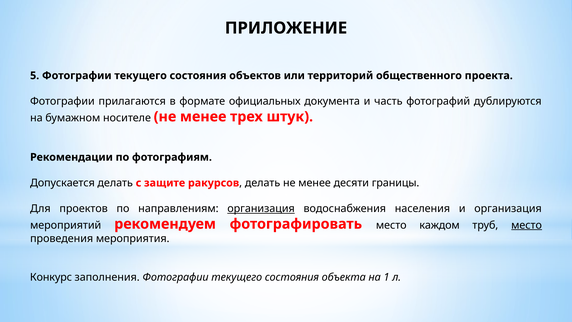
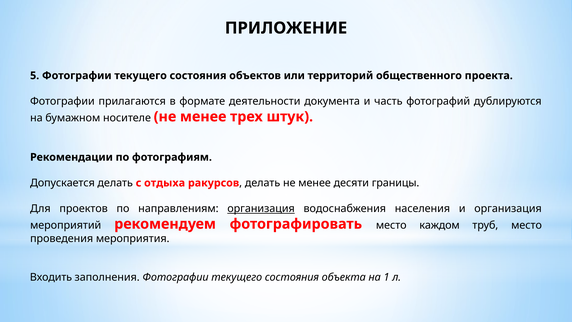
официальных: официальных -> деятельности
защите: защите -> отдыха
место at (527, 225) underline: present -> none
Конкурс: Конкурс -> Входить
